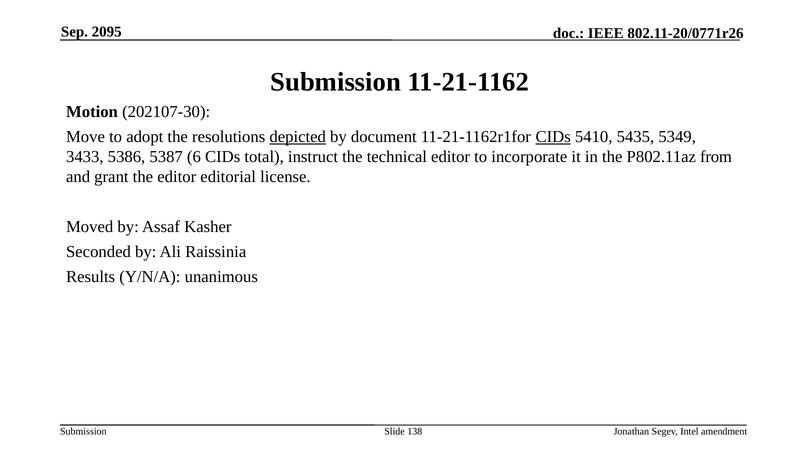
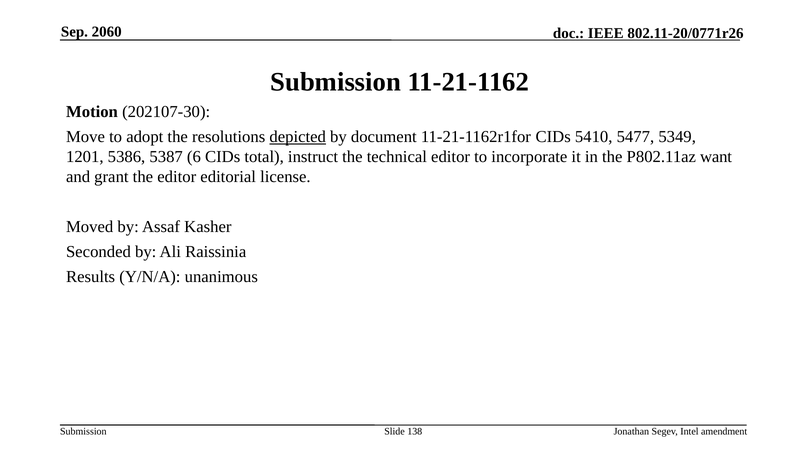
2095: 2095 -> 2060
CIDs at (553, 137) underline: present -> none
5435: 5435 -> 5477
3433: 3433 -> 1201
from: from -> want
